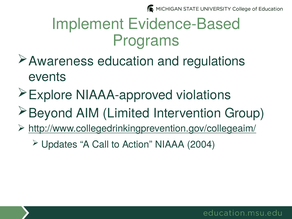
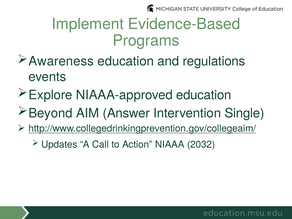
NIAAA-approved violations: violations -> education
Limited: Limited -> Answer
Group: Group -> Single
2004: 2004 -> 2032
